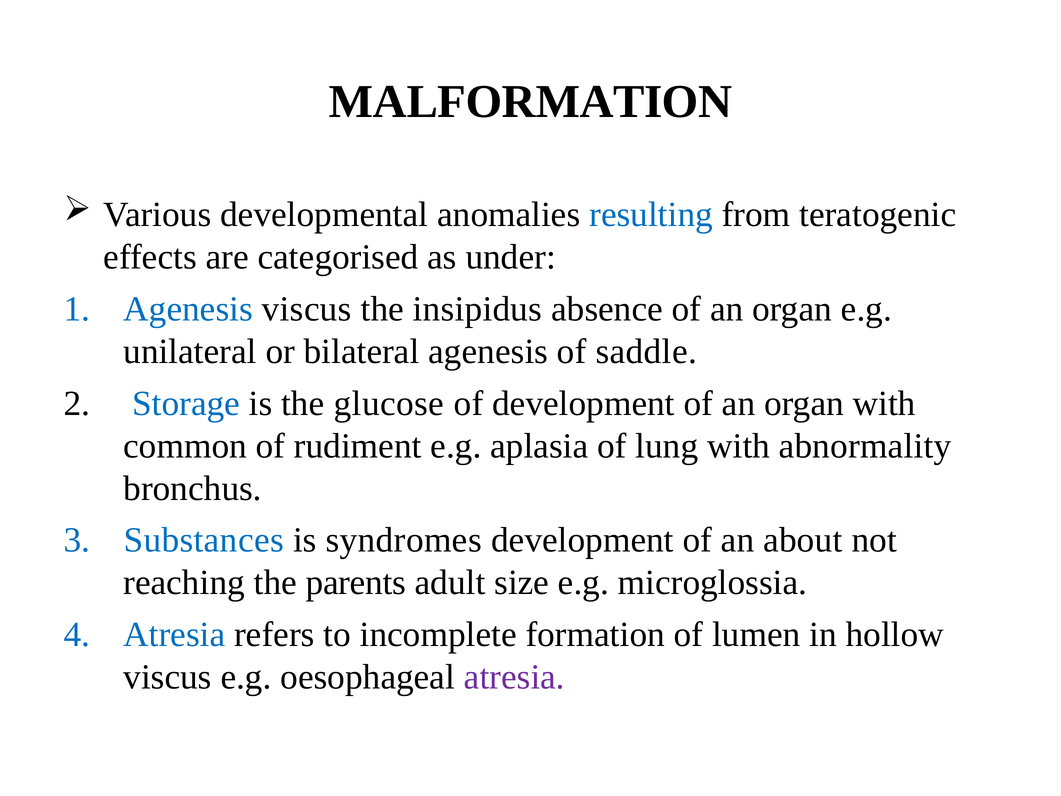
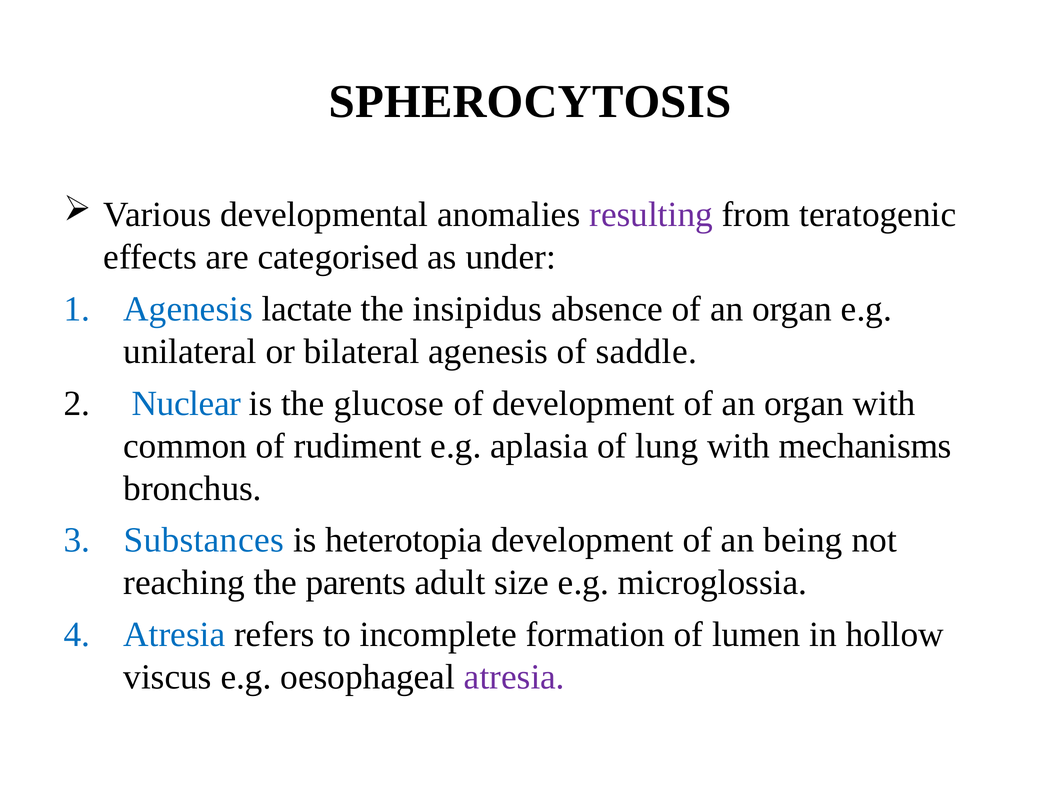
MALFORMATION: MALFORMATION -> SPHEROCYTOSIS
resulting colour: blue -> purple
Agenesis viscus: viscus -> lactate
Storage: Storage -> Nuclear
abnormality: abnormality -> mechanisms
syndromes: syndromes -> heterotopia
about: about -> being
